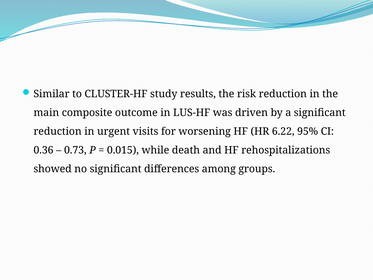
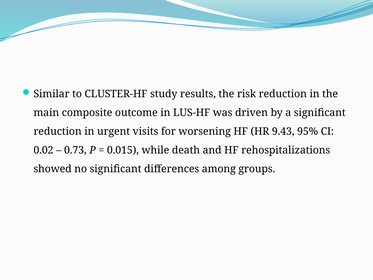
6.22: 6.22 -> 9.43
0.36: 0.36 -> 0.02
